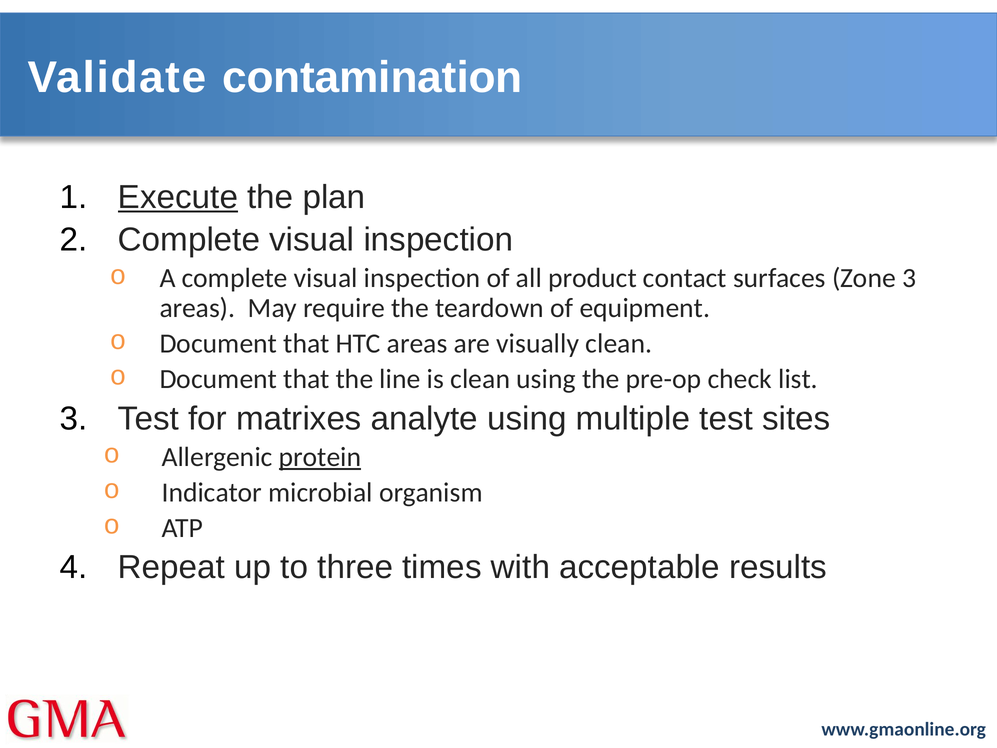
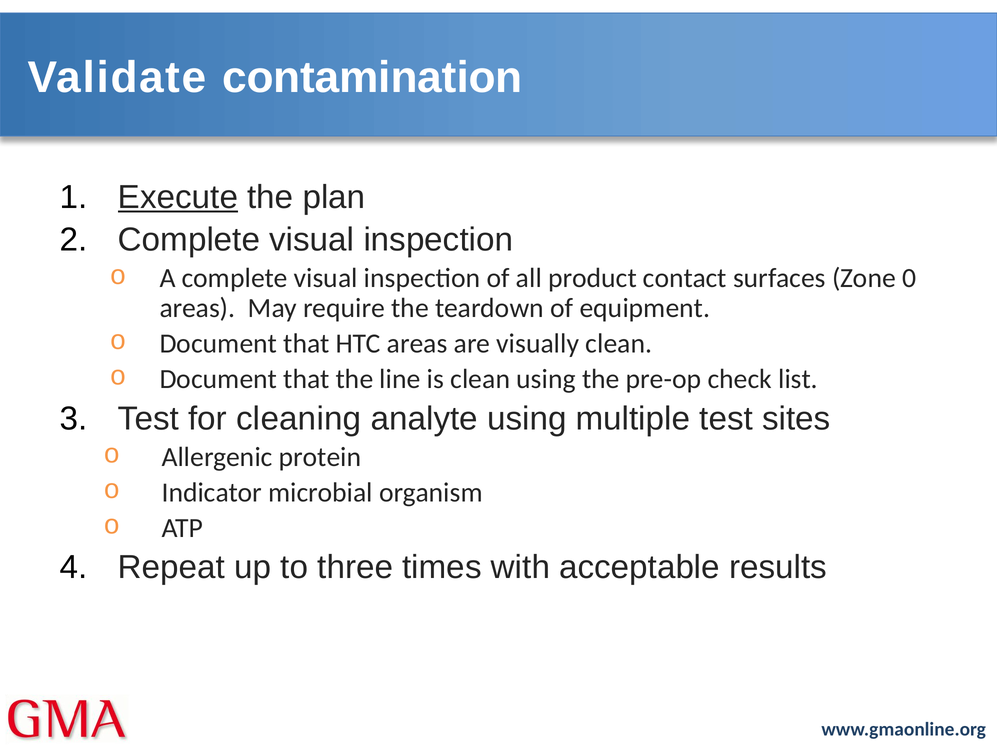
Zone 3: 3 -> 0
matrixes: matrixes -> cleaning
protein underline: present -> none
